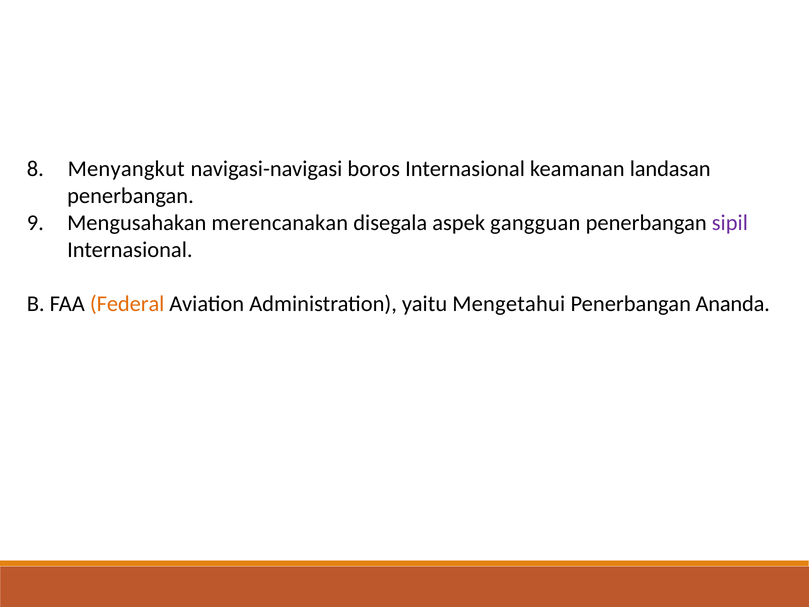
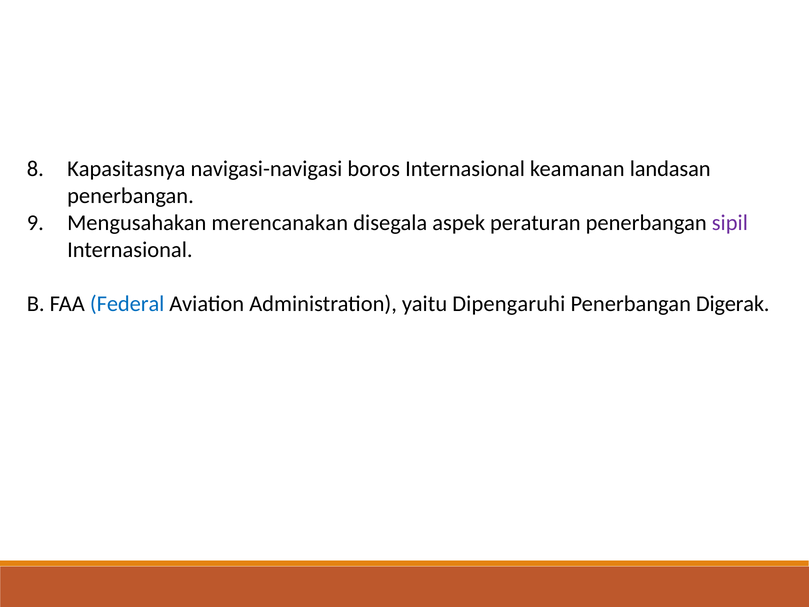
Menyangkut: Menyangkut -> Kapasitasnya
gangguan: gangguan -> peraturan
Federal colour: orange -> blue
Mengetahui: Mengetahui -> Dipengaruhi
Ananda: Ananda -> Digerak
